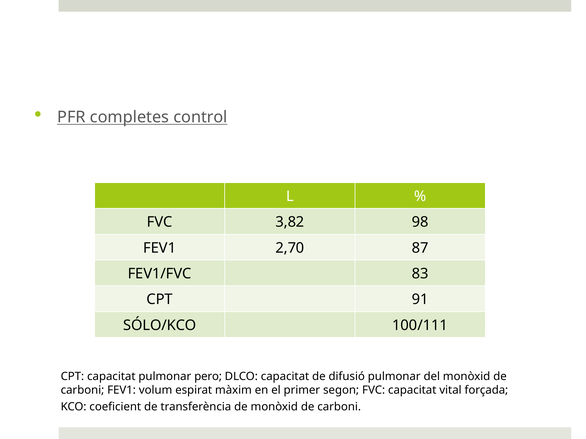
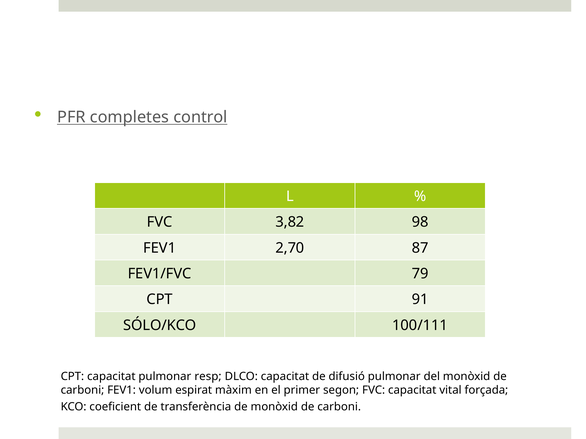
83: 83 -> 79
pero: pero -> resp
